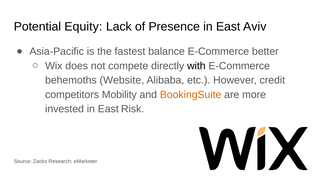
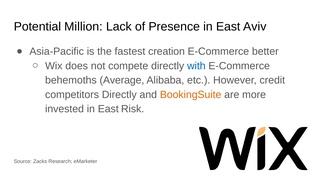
Equity: Equity -> Million
balance: balance -> creation
with colour: black -> blue
Website: Website -> Average
competitors Mobility: Mobility -> Directly
